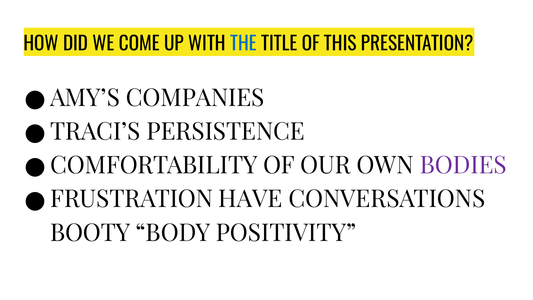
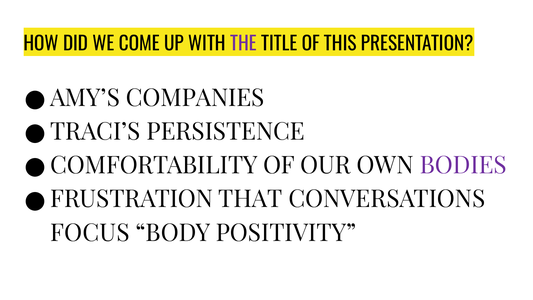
THE colour: blue -> purple
HAVE: HAVE -> THAT
BOOTY: BOOTY -> FOCUS
